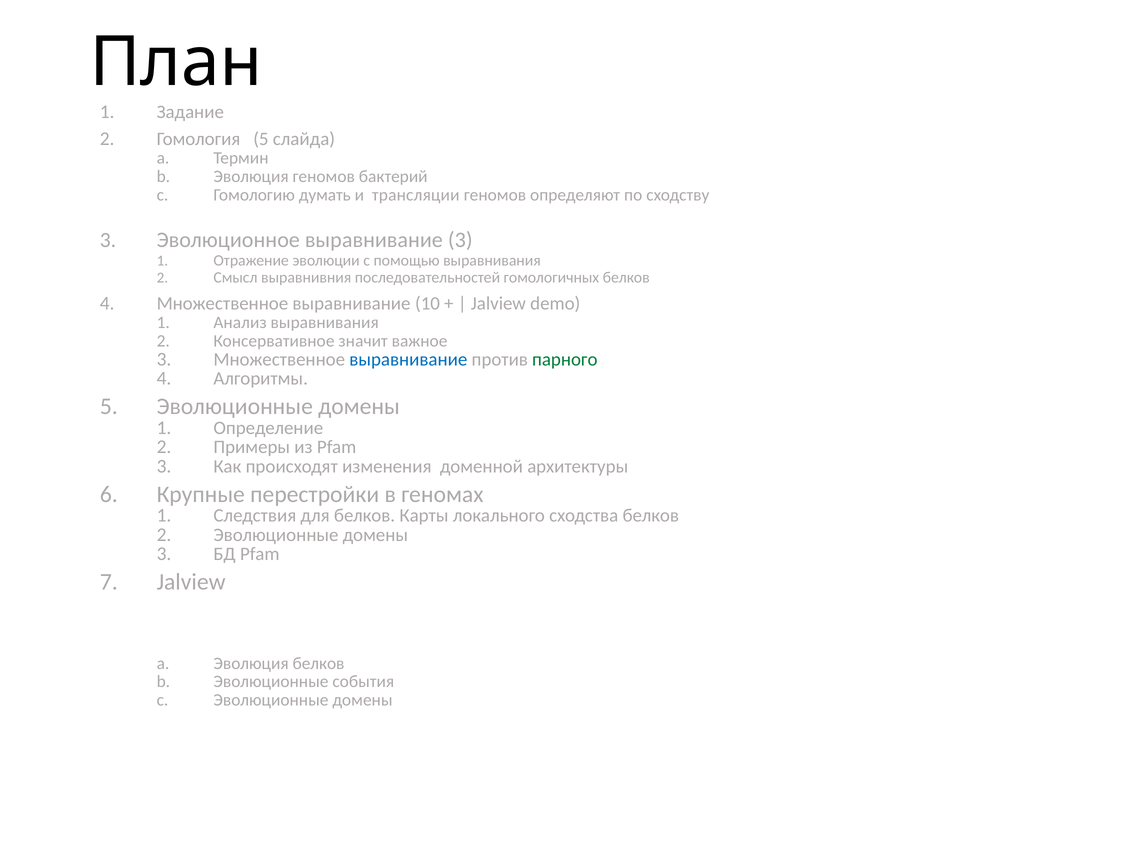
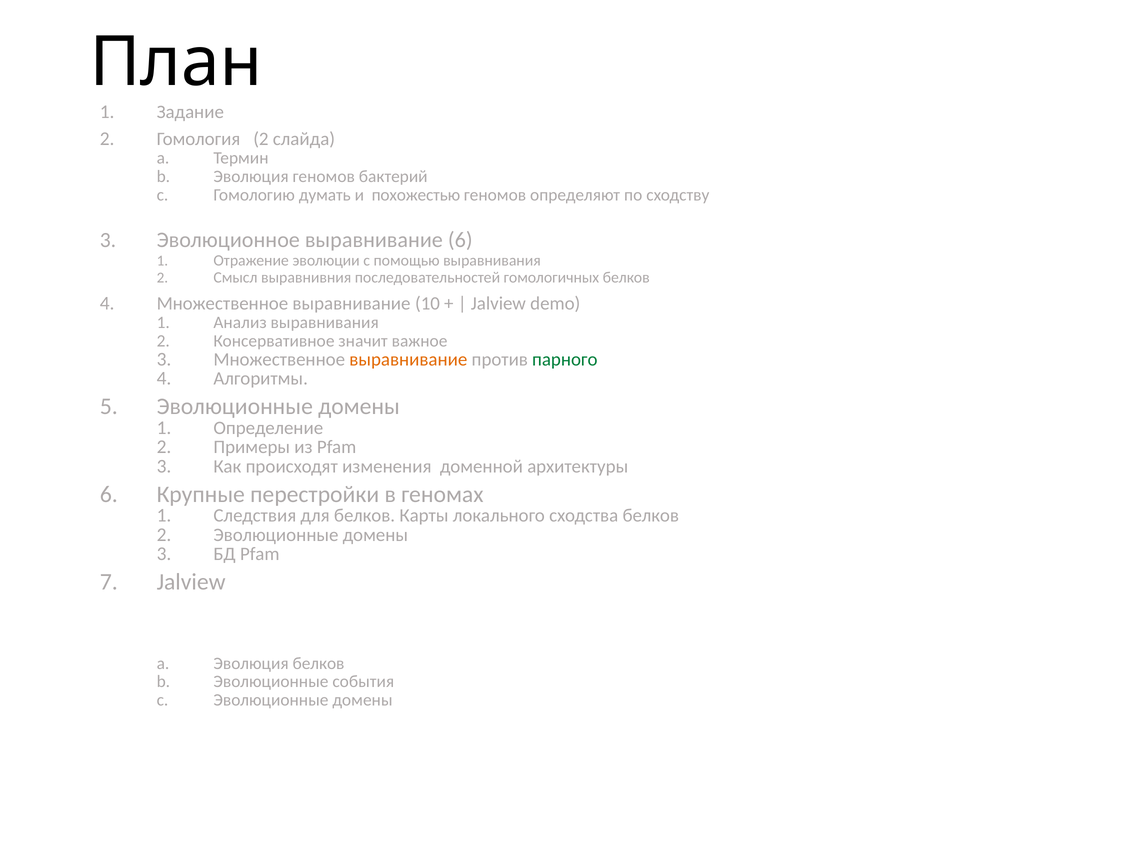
Гомология 5: 5 -> 2
трансляции: трансляции -> похожестью
выравнивание 3: 3 -> 6
выравнивание at (408, 359) colour: blue -> orange
